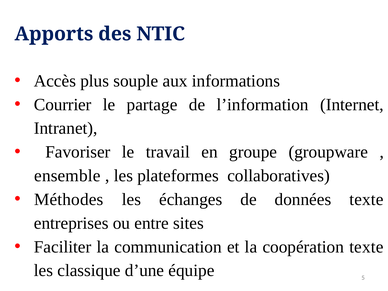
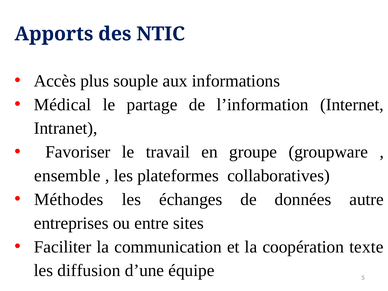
Courrier: Courrier -> Médical
données texte: texte -> autre
classique: classique -> diffusion
